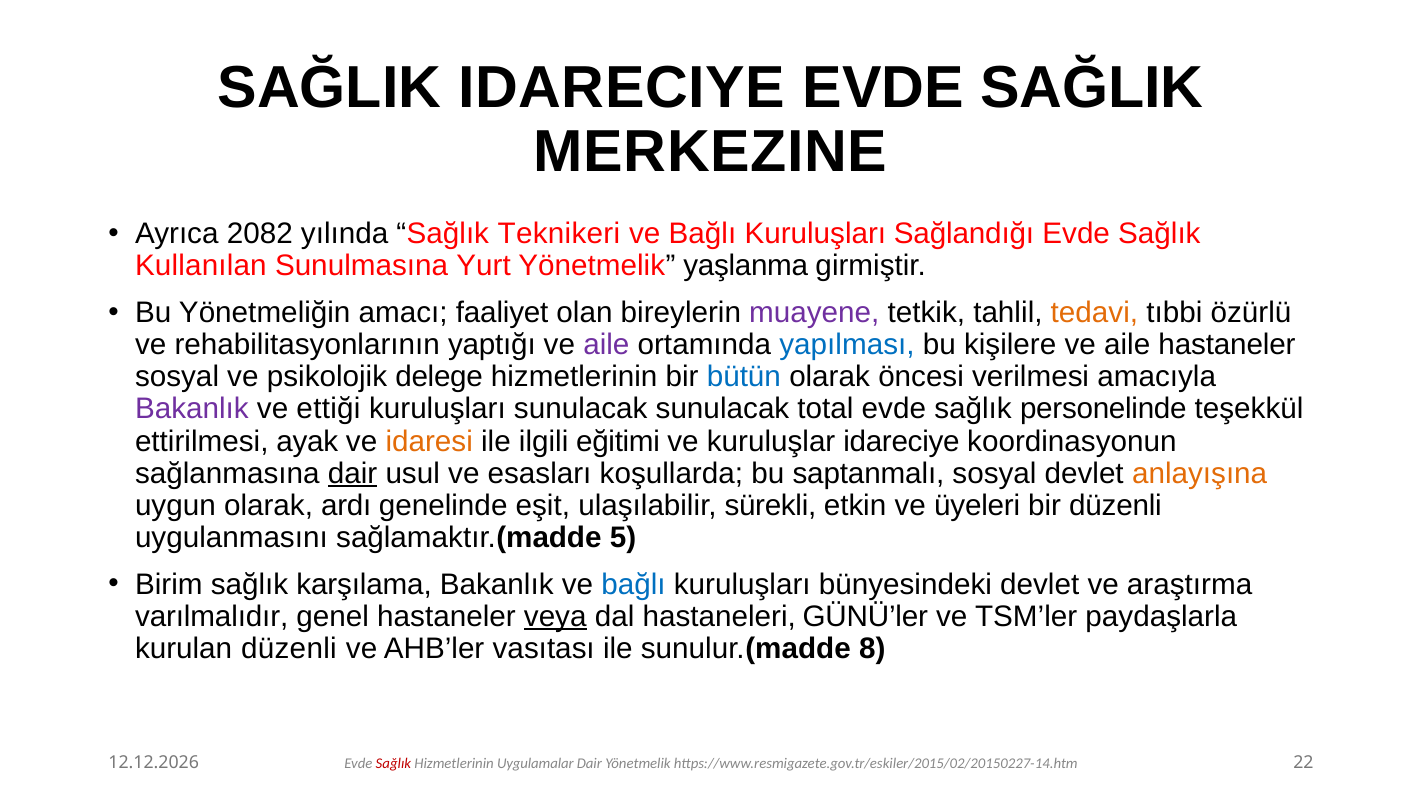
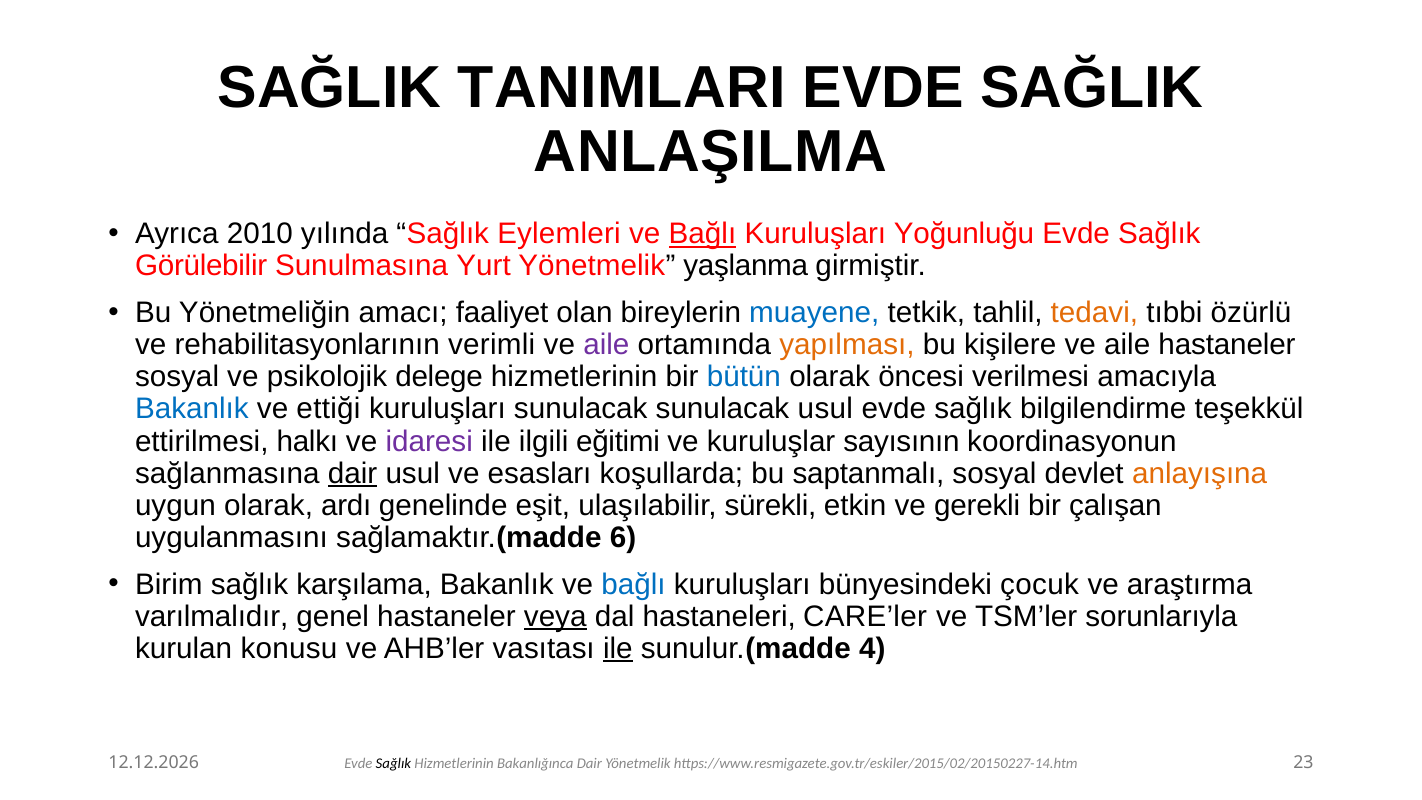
SAĞLIK IDARECIYE: IDARECIYE -> TANIMLARI
MERKEZINE: MERKEZINE -> ANLAŞILMA
2082: 2082 -> 2010
Teknikeri: Teknikeri -> Eylemleri
Bağlı at (703, 234) underline: none -> present
Sağlandığı: Sağlandığı -> Yoğunluğu
Kullanılan: Kullanılan -> Görülebilir
muayene colour: purple -> blue
yaptığı: yaptığı -> verimli
yapılması colour: blue -> orange
Bakanlık at (192, 409) colour: purple -> blue
sunulacak total: total -> usul
personelinde: personelinde -> bilgilendirme
ayak: ayak -> halkı
idaresi colour: orange -> purple
kuruluşlar idareciye: idareciye -> sayısının
üyeleri: üyeleri -> gerekli
bir düzenli: düzenli -> çalışan
5: 5 -> 6
bünyesindeki devlet: devlet -> çocuk
GÜNÜ’ler: GÜNÜ’ler -> CARE’ler
paydaşlarla: paydaşlarla -> sorunlarıyla
kurulan düzenli: düzenli -> konusu
ile at (618, 648) underline: none -> present
8: 8 -> 4
Sağlık at (393, 763) colour: red -> black
Uygulamalar: Uygulamalar -> Bakanlığınca
22: 22 -> 23
